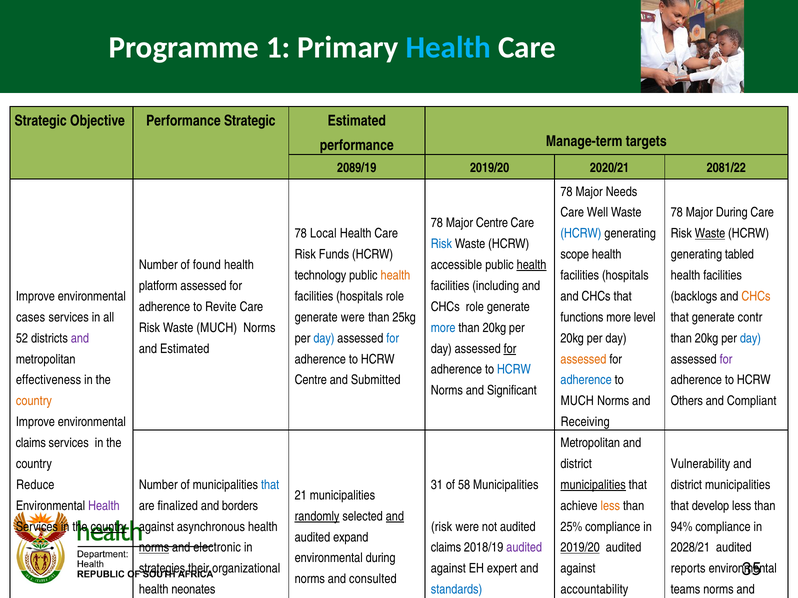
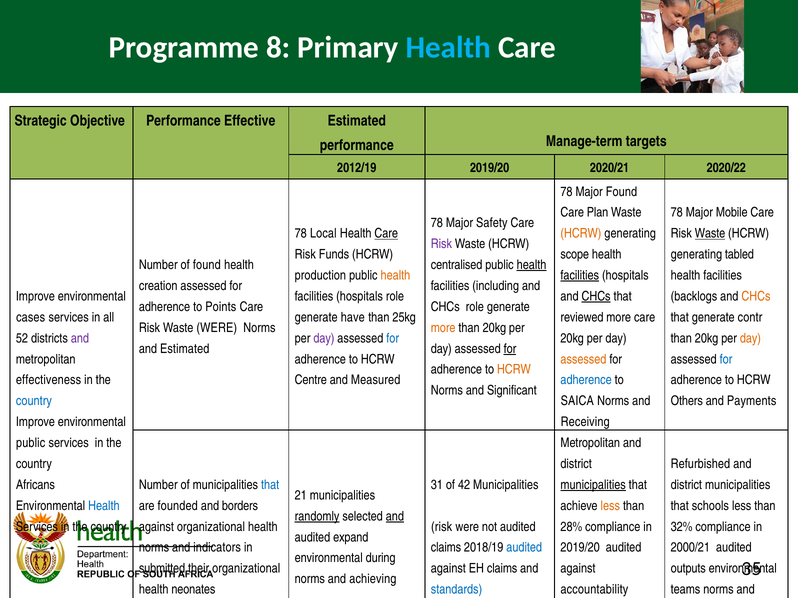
1: 1 -> 8
Performance Strategic: Strategic -> Effective
2089/19: 2089/19 -> 2012/19
2081/22: 2081/22 -> 2020/22
Major Needs: Needs -> Found
Well: Well -> Plan
Major During: During -> Mobile
Major Centre: Centre -> Safety
Care at (386, 234) underline: none -> present
HCRW at (581, 234) colour: blue -> orange
Risk at (441, 244) colour: blue -> purple
accessible: accessible -> centralised
technology: technology -> production
facilities at (580, 276) underline: none -> present
platform: platform -> creation
CHCs at (596, 297) underline: none -> present
Revite: Revite -> Points
generate were: were -> have
functions: functions -> reviewed
more level: level -> care
Waste MUCH: MUCH -> WERE
more at (443, 328) colour: blue -> orange
day at (324, 338) colour: blue -> purple
day at (750, 338) colour: blue -> orange
for at (726, 359) colour: purple -> blue
HCRW at (514, 370) colour: blue -> orange
Submitted: Submitted -> Measured
country at (34, 401) colour: orange -> blue
MUCH at (577, 401): MUCH -> SAICA
Compliant: Compliant -> Payments
claims at (31, 443): claims -> public
Vulnerability: Vulnerability -> Refurbished
Reduce: Reduce -> Africans
58: 58 -> 42
Health at (104, 506) colour: purple -> blue
finalized: finalized -> founded
develop: develop -> schools
country at (109, 527) underline: present -> none
against asynchronous: asynchronous -> organizational
25%: 25% -> 28%
94%: 94% -> 32%
norms at (154, 548) underline: present -> none
electronic: electronic -> indicators
audited at (524, 548) colour: purple -> blue
2019/20 at (580, 548) underline: present -> none
2028/21: 2028/21 -> 2000/21
strategies: strategies -> submitted
EH expert: expert -> claims
reports: reports -> outputs
consulted: consulted -> achieving
